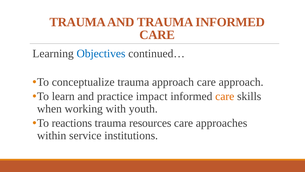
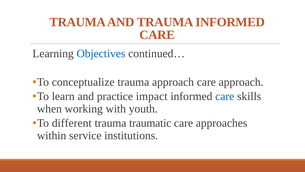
care at (225, 96) colour: orange -> blue
reactions: reactions -> different
resources: resources -> traumatic
